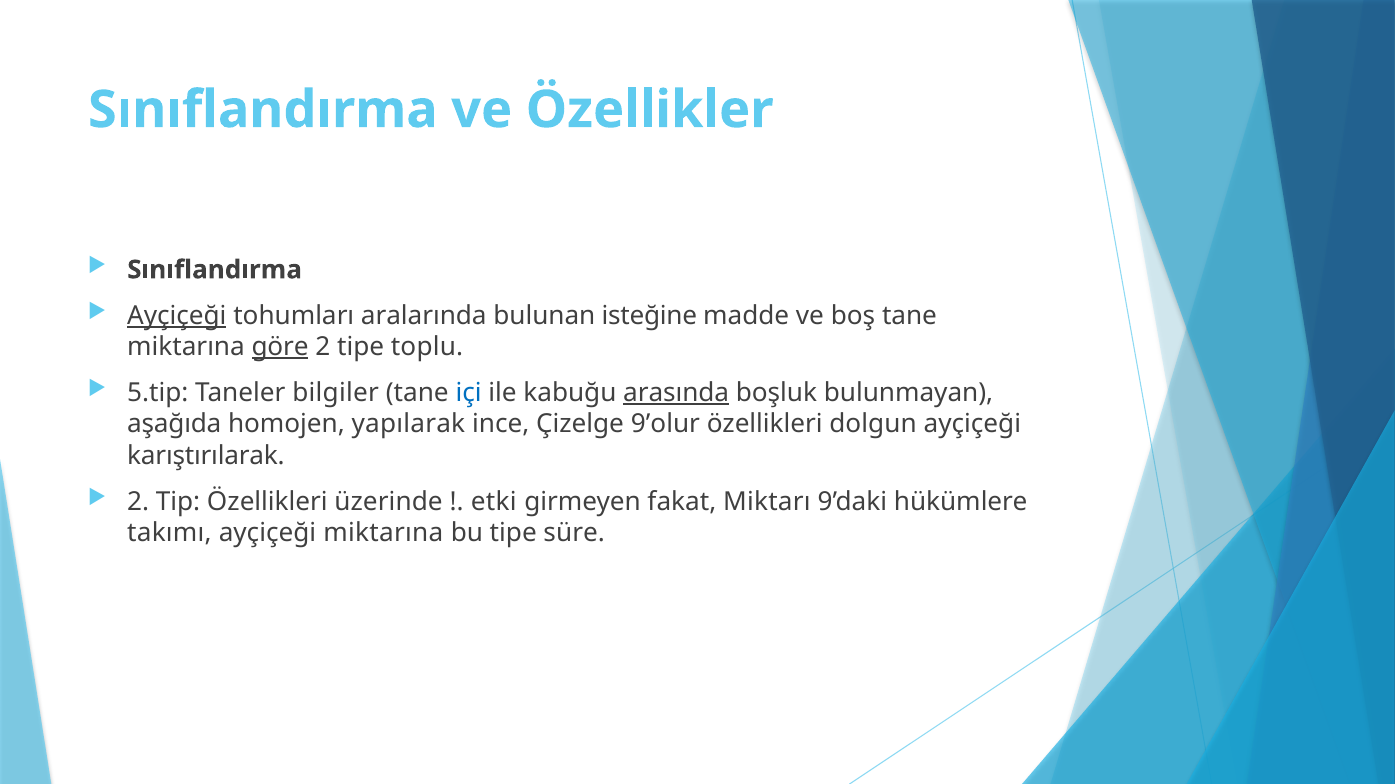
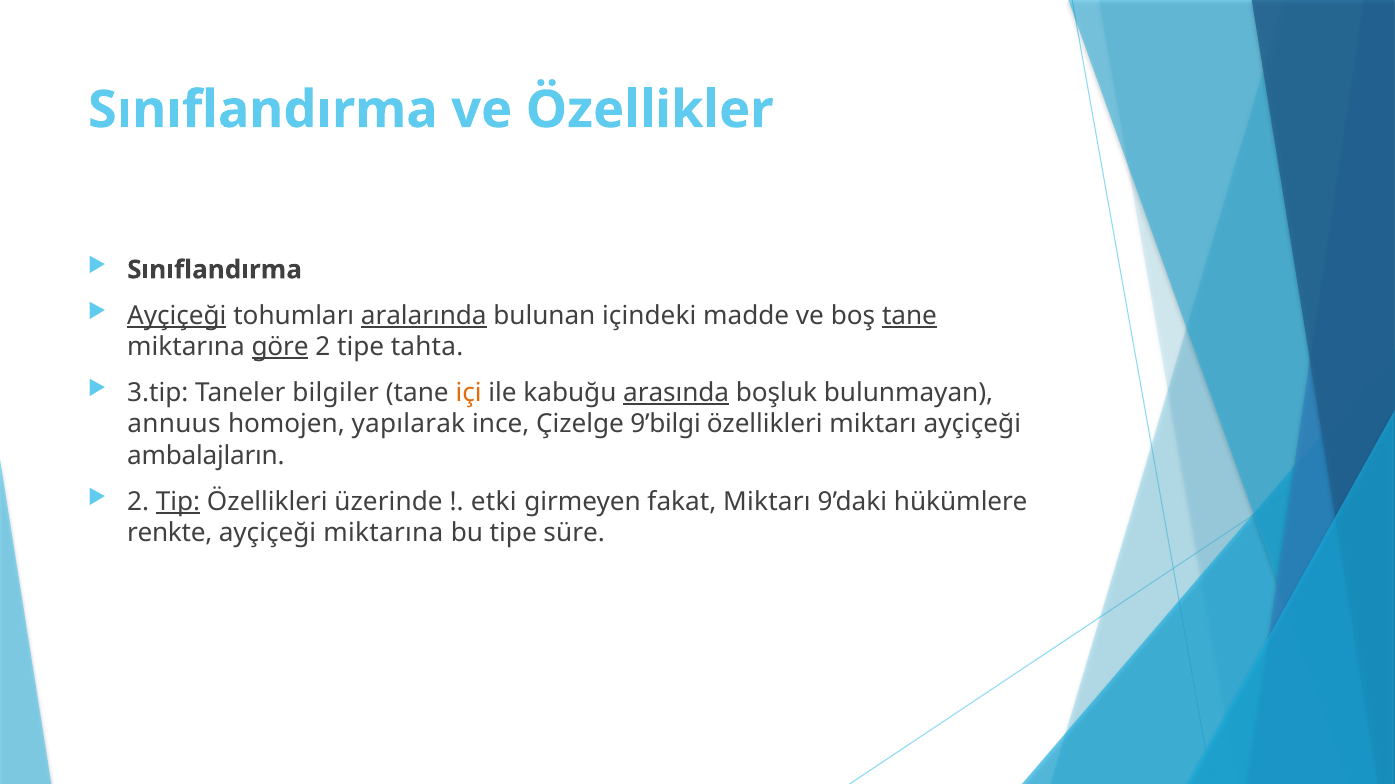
aralarında underline: none -> present
isteğine: isteğine -> içindeki
tane at (909, 316) underline: none -> present
toplu: toplu -> tahta
5.tip: 5.tip -> 3.tip
içi colour: blue -> orange
aşağıda: aşağıda -> annuus
9’olur: 9’olur -> 9’bilgi
özellikleri dolgun: dolgun -> miktarı
karıştırılarak: karıştırılarak -> ambalajların
Tip underline: none -> present
takımı: takımı -> renkte
